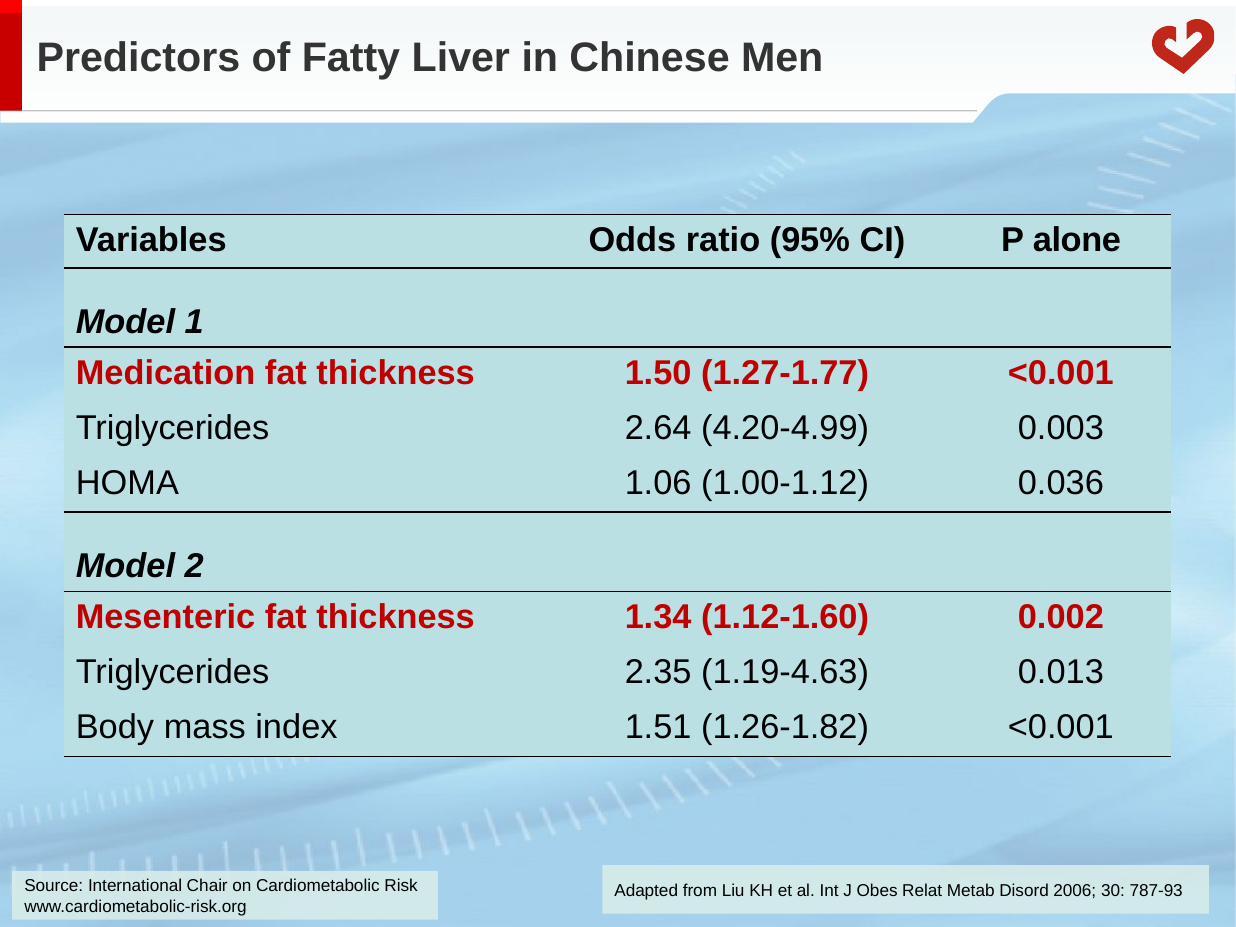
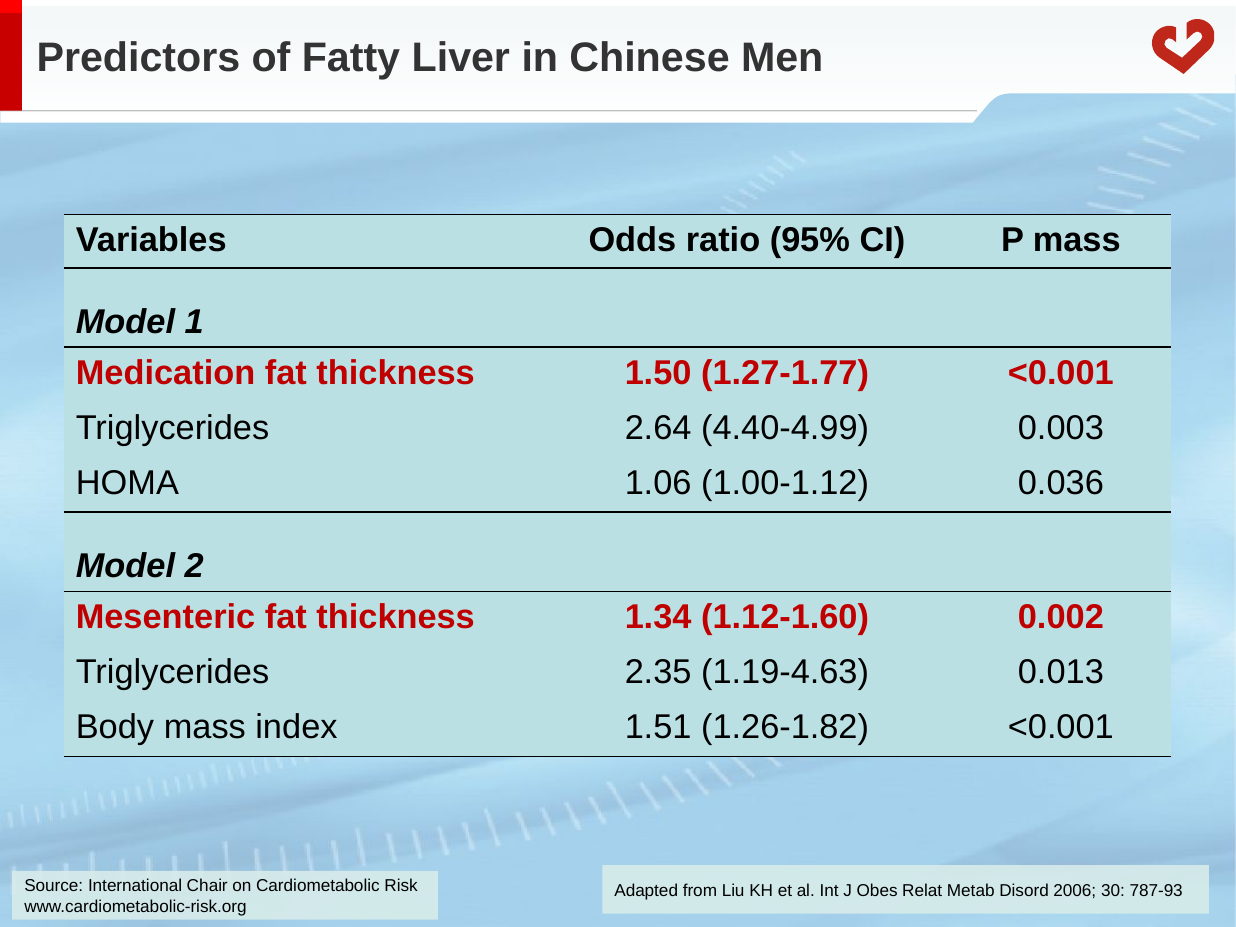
P alone: alone -> mass
4.20-4.99: 4.20-4.99 -> 4.40-4.99
